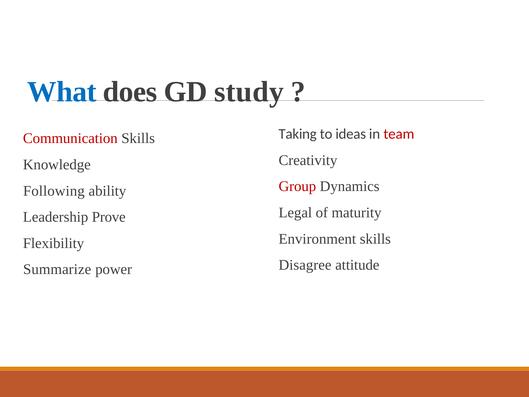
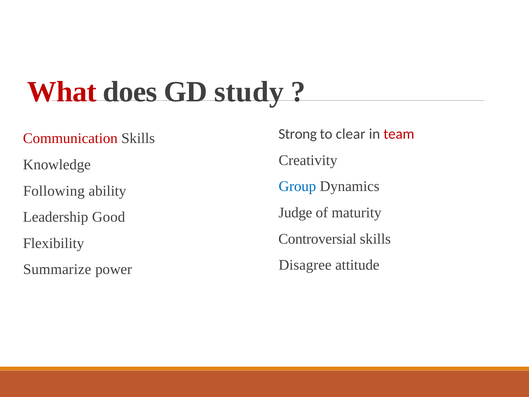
What colour: blue -> red
Taking: Taking -> Strong
ideas: ideas -> clear
Group colour: red -> blue
Legal: Legal -> Judge
Prove: Prove -> Good
Environment: Environment -> Controversial
